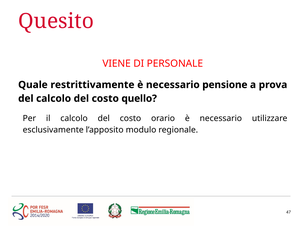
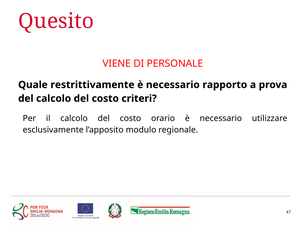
pensione: pensione -> rapporto
quello: quello -> criteri
